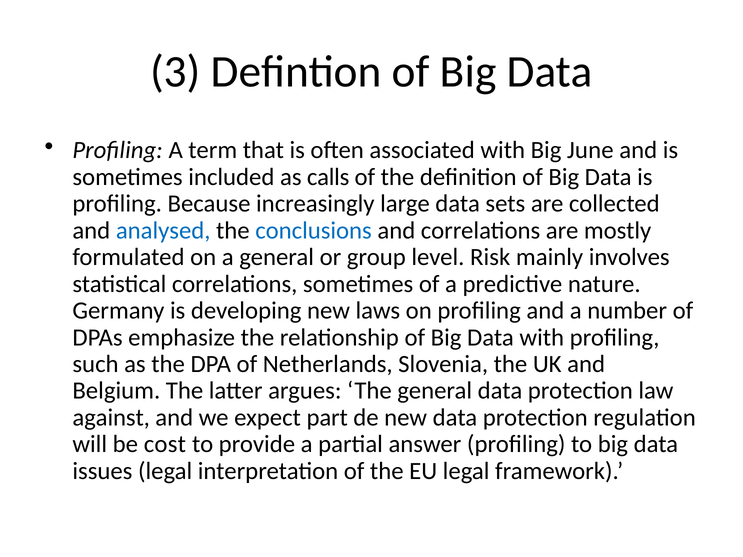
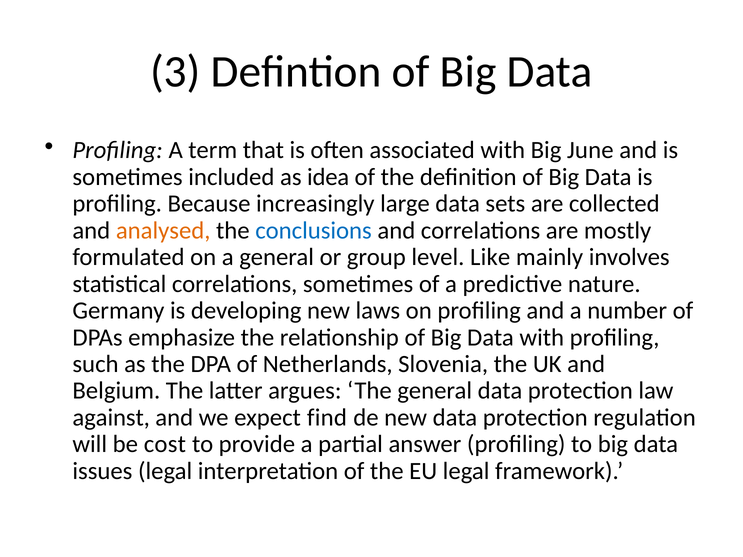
calls: calls -> idea
analysed colour: blue -> orange
Risk: Risk -> Like
part: part -> find
